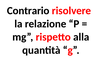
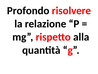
Contrario: Contrario -> Profondo
